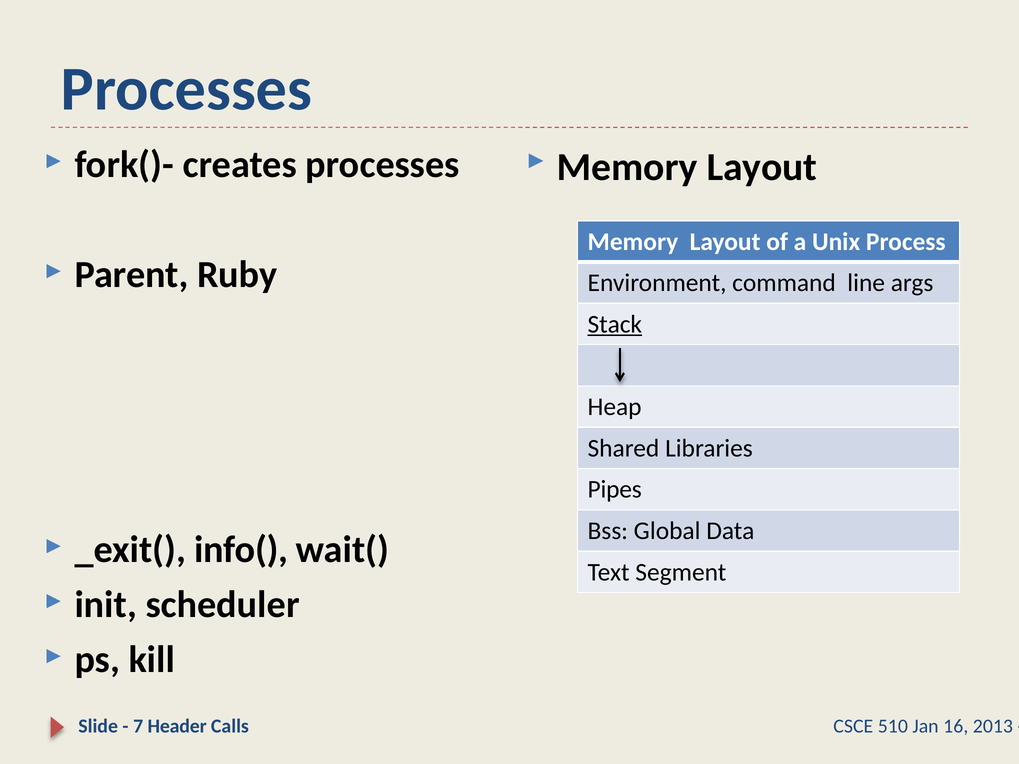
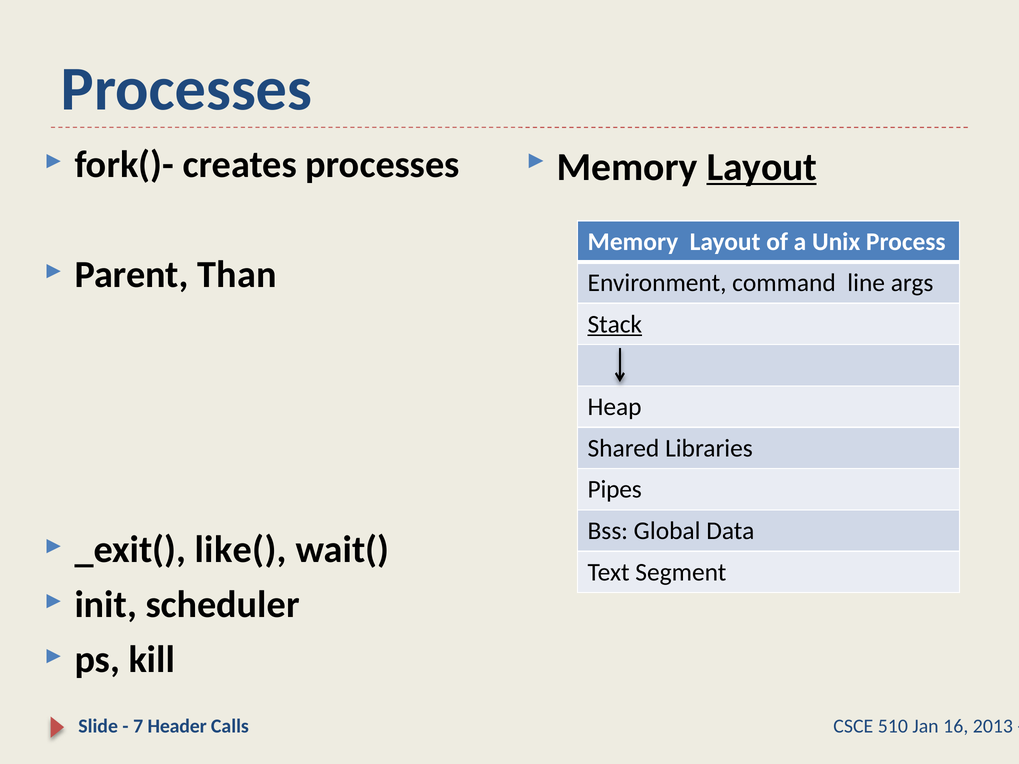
Layout at (762, 167) underline: none -> present
Ruby: Ruby -> Than
info(: info( -> like(
